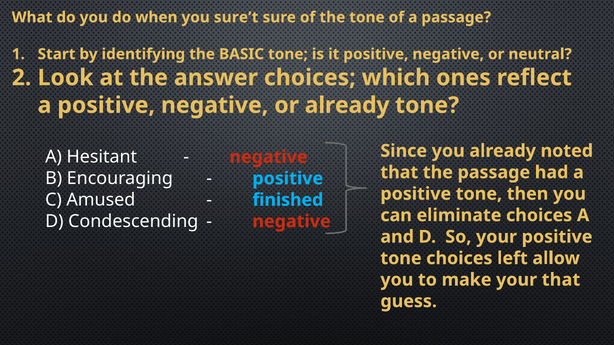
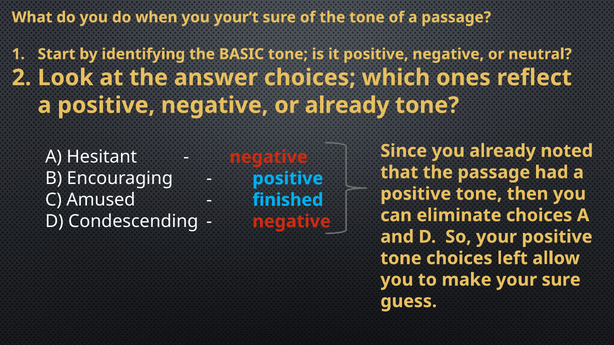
sure’t: sure’t -> your’t
your that: that -> sure
